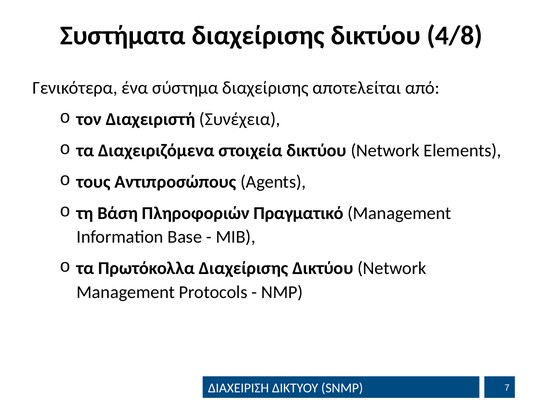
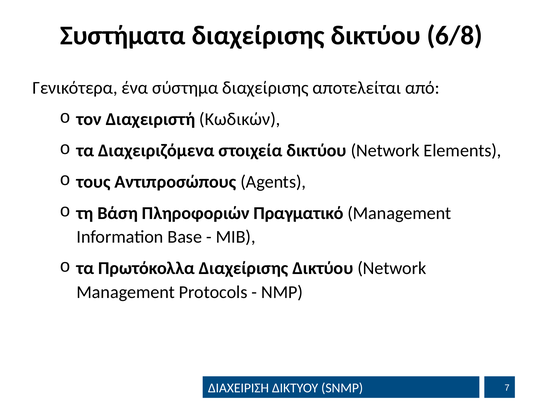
4/8: 4/8 -> 6/8
Συνέχεια: Συνέχεια -> Κωδικών
